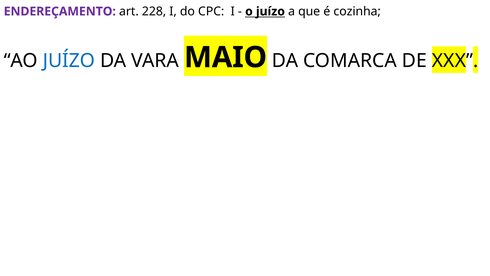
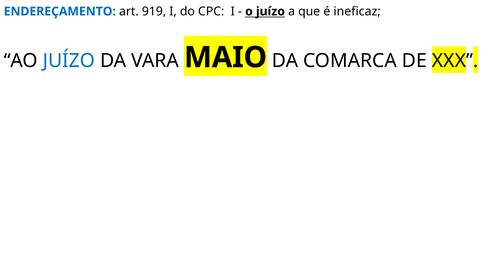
ENDEREÇAMENTO colour: purple -> blue
228: 228 -> 919
cozinha: cozinha -> ineficaz
